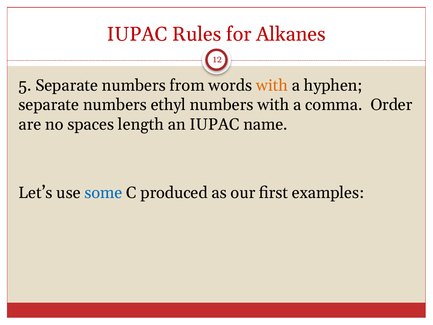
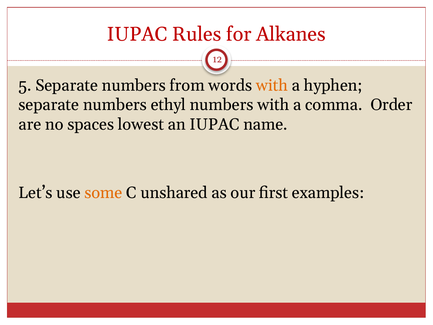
length: length -> lowest
some colour: blue -> orange
produced: produced -> unshared
